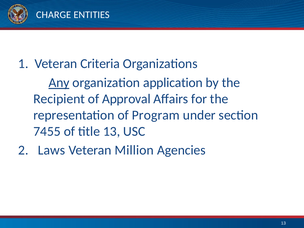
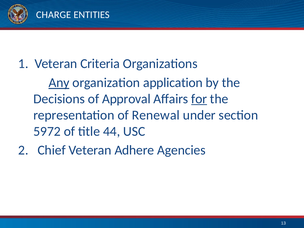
Recipient: Recipient -> Decisions
for underline: none -> present
Program: Program -> Renewal
7455: 7455 -> 5972
title 13: 13 -> 44
Laws: Laws -> Chief
Million: Million -> Adhere
